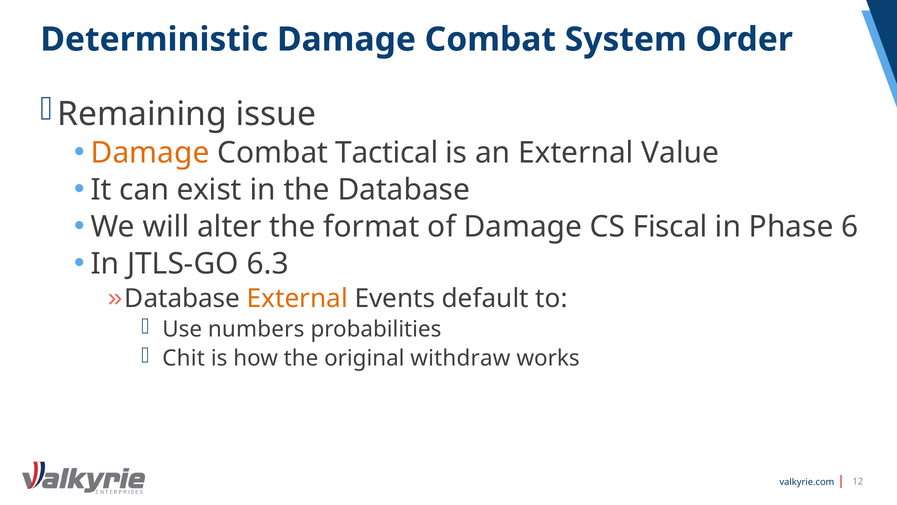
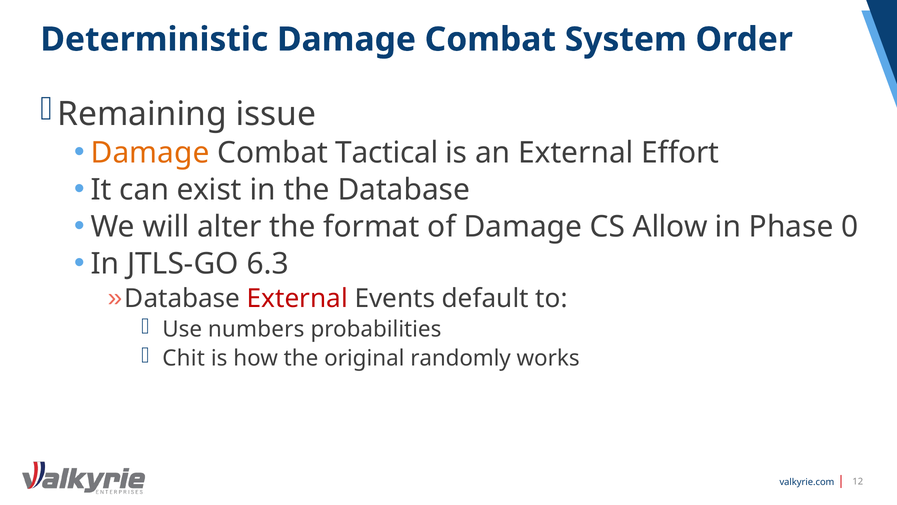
Value: Value -> Effort
Fiscal: Fiscal -> Allow
6: 6 -> 0
External at (297, 298) colour: orange -> red
withdraw: withdraw -> randomly
